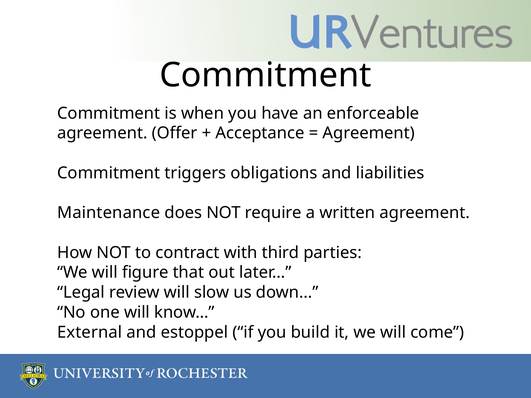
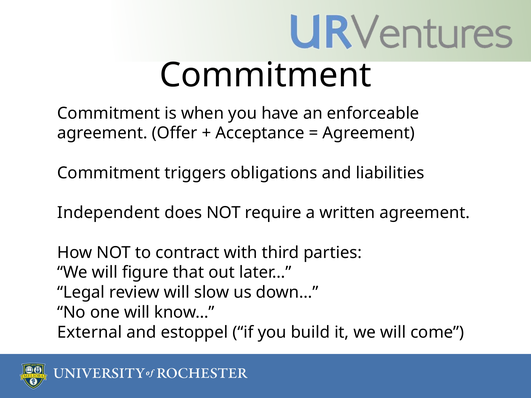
Maintenance: Maintenance -> Independent
